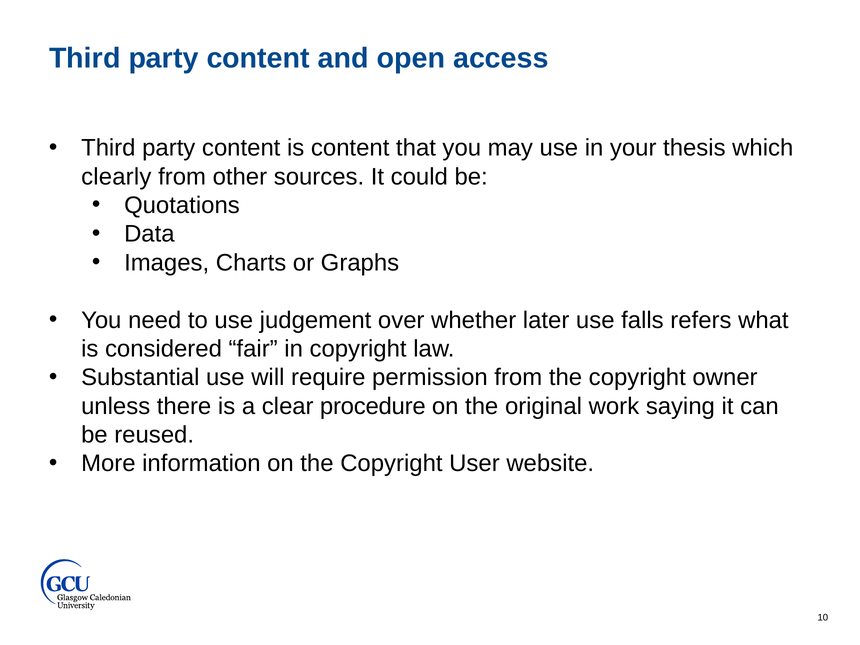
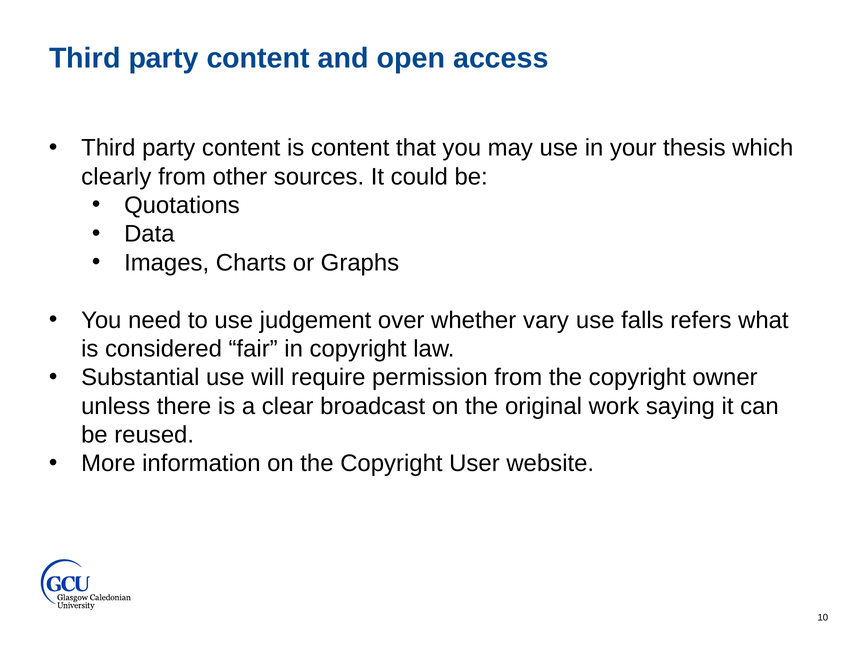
later: later -> vary
procedure: procedure -> broadcast
